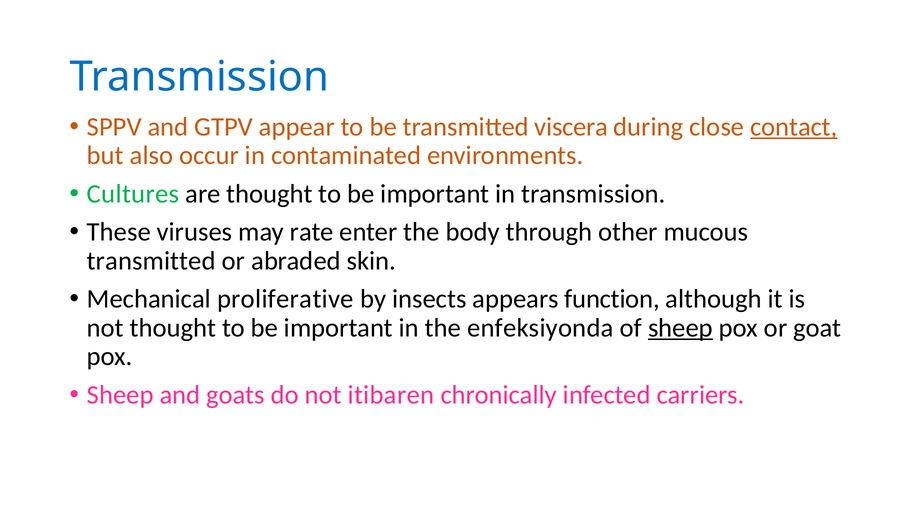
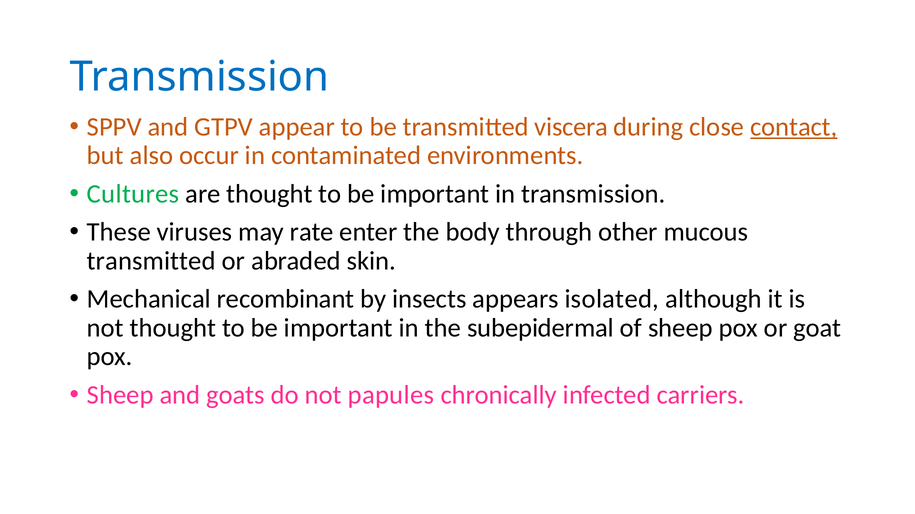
proliferative: proliferative -> recombinant
function: function -> isolated
enfeksiyonda: enfeksiyonda -> subepidermal
sheep at (681, 328) underline: present -> none
itibaren: itibaren -> papules
